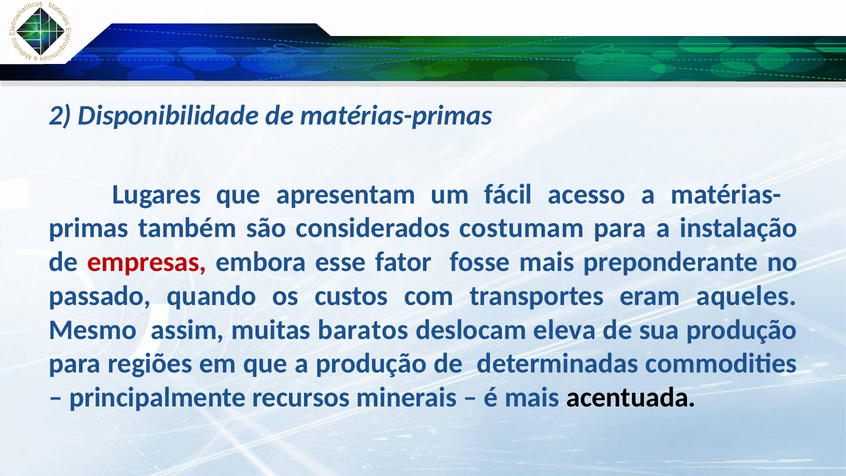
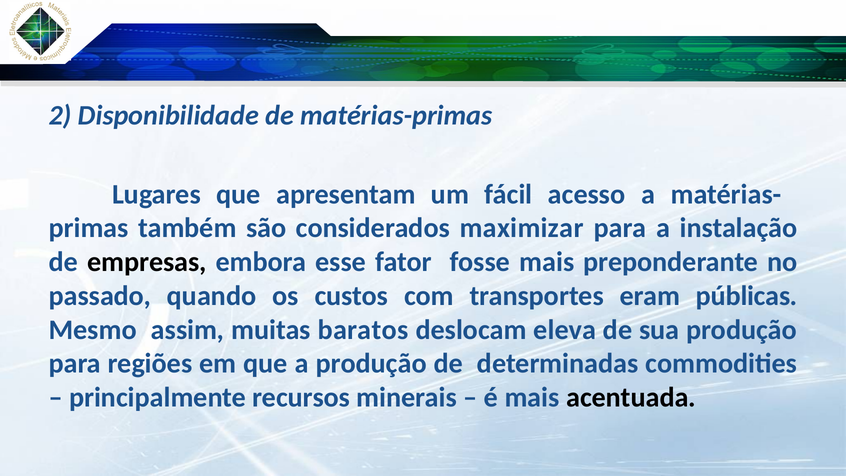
costumam: costumam -> maximizar
empresas colour: red -> black
aqueles: aqueles -> públicas
